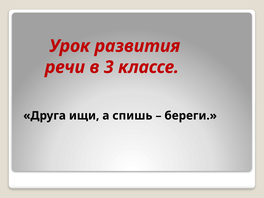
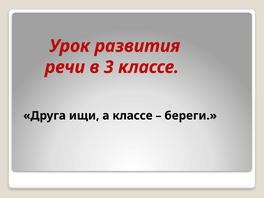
а спишь: спишь -> классе
